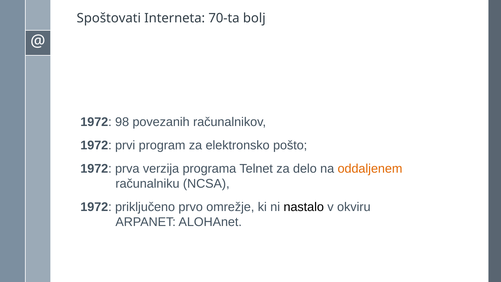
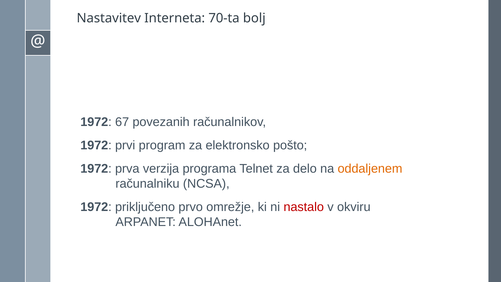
Spoštovati: Spoštovati -> Nastavitev
98: 98 -> 67
nastalo colour: black -> red
